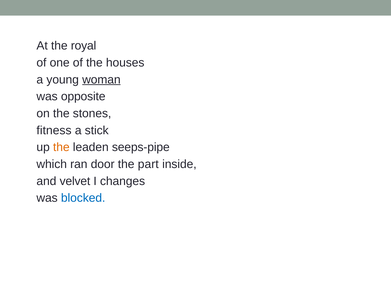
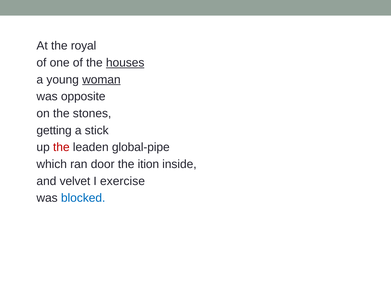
houses underline: none -> present
fitness: fitness -> getting
the at (61, 147) colour: orange -> red
seeps-pipe: seeps-pipe -> global-pipe
part: part -> ition
changes: changes -> exercise
